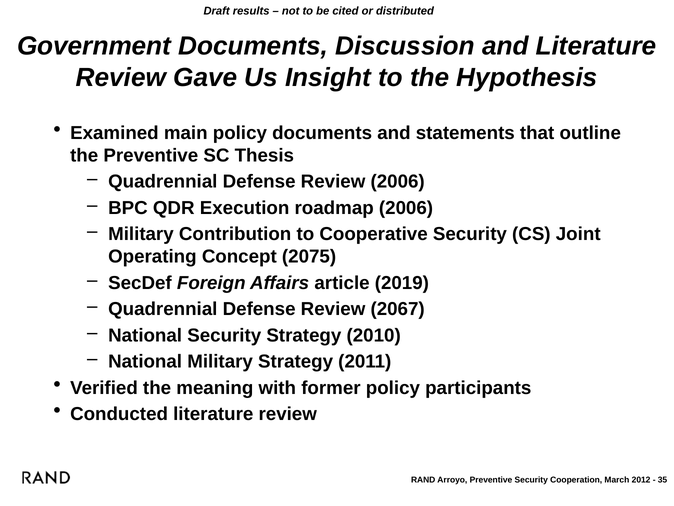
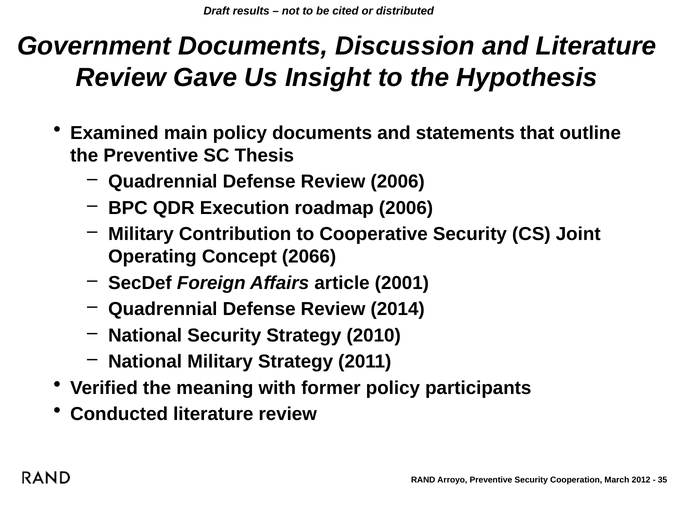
2075: 2075 -> 2066
2019: 2019 -> 2001
2067: 2067 -> 2014
